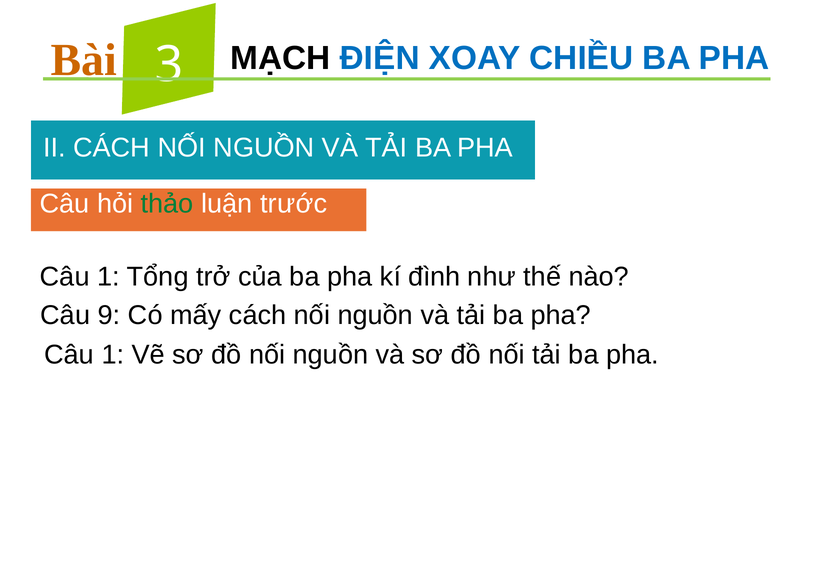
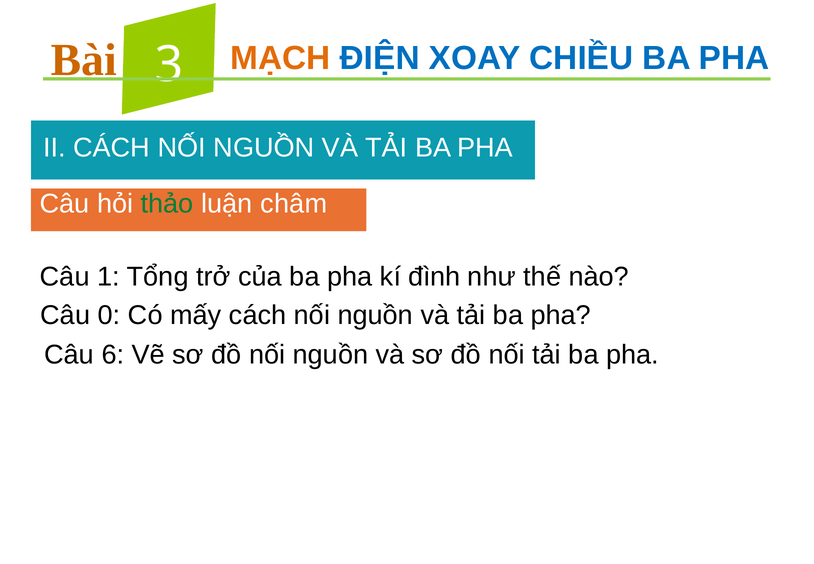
MẠCH colour: black -> orange
trước: trước -> châm
9: 9 -> 0
1 at (113, 355): 1 -> 6
